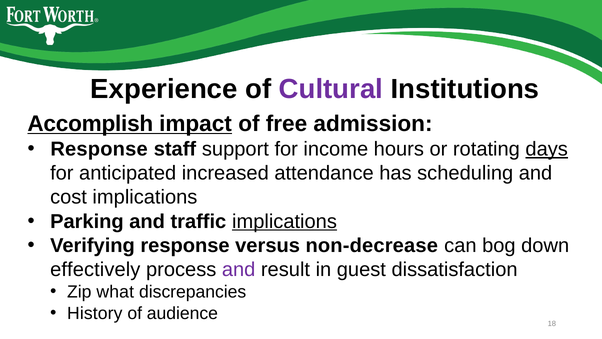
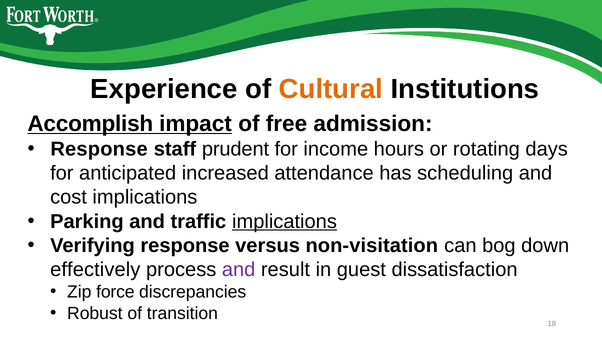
Cultural colour: purple -> orange
support: support -> prudent
days underline: present -> none
non-decrease: non-decrease -> non-visitation
what: what -> force
History: History -> Robust
audience: audience -> transition
